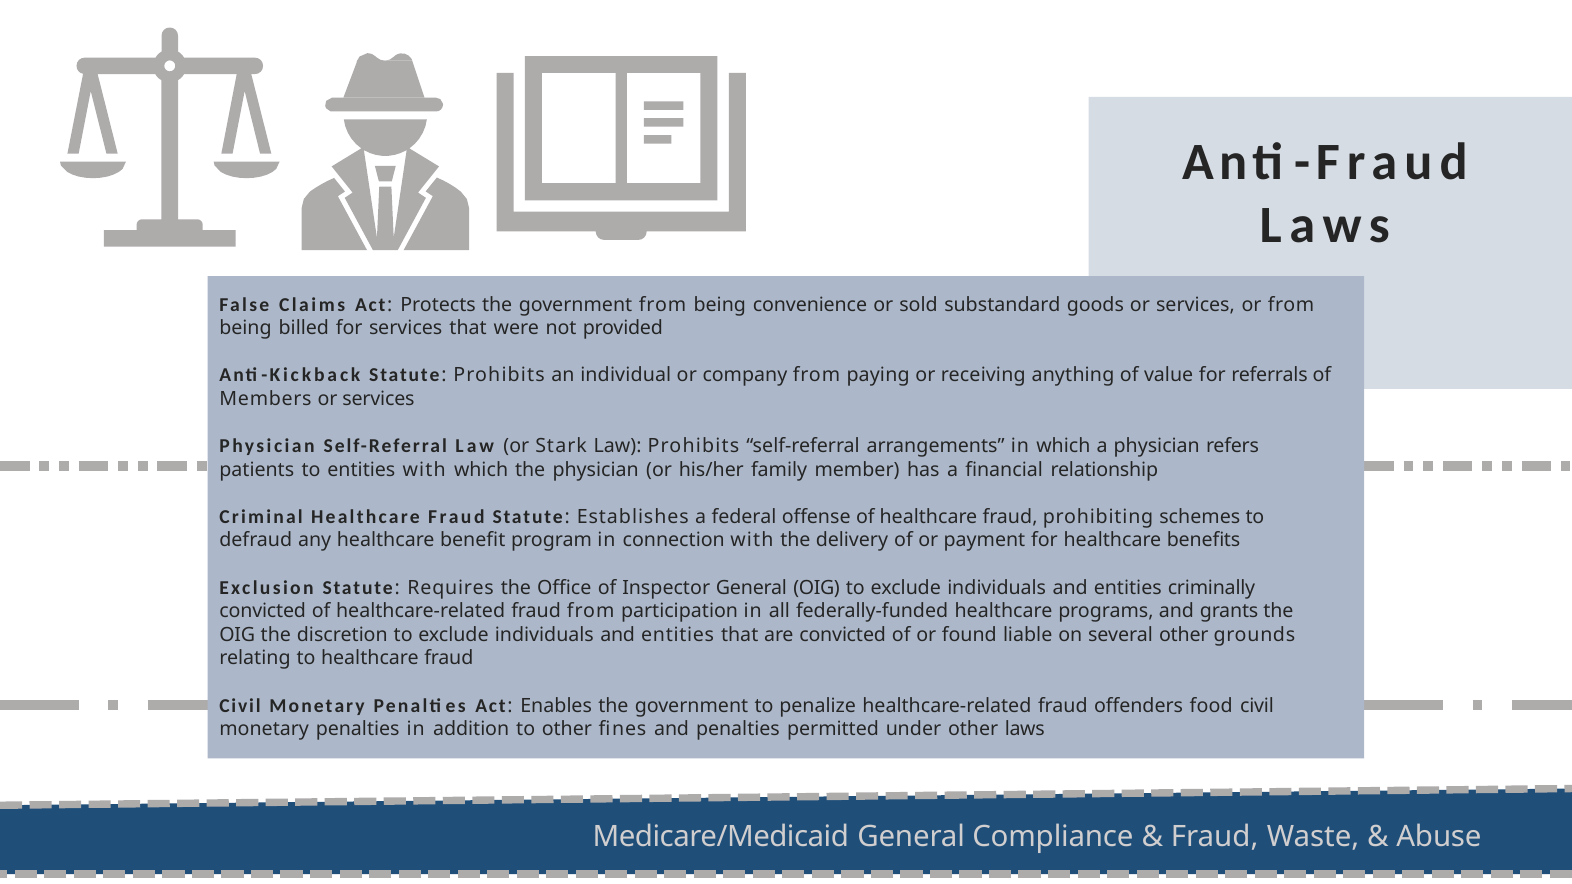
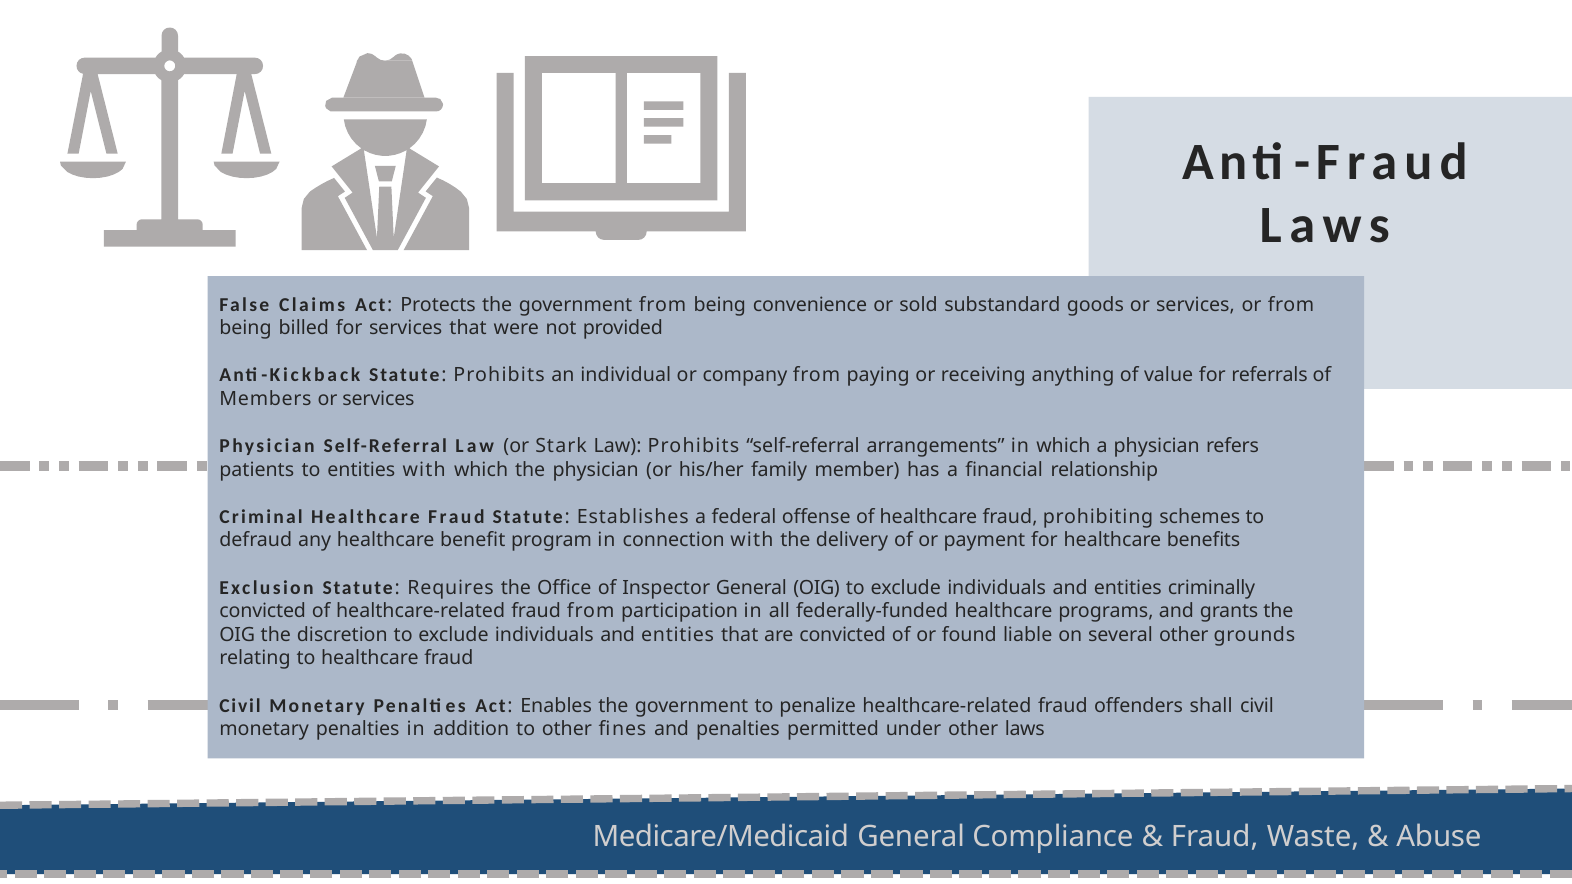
food: food -> shall
